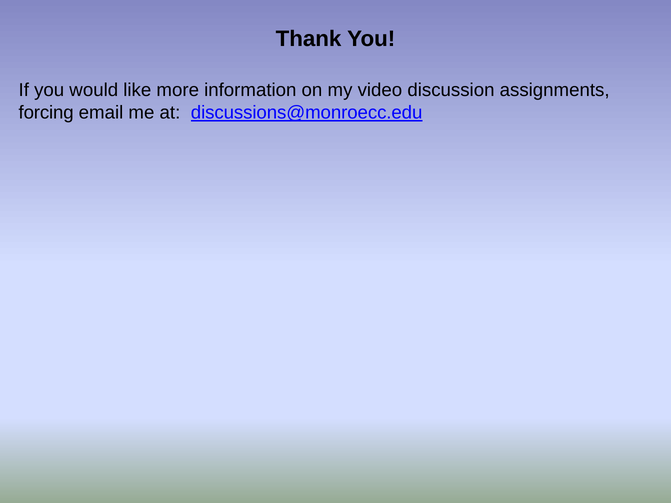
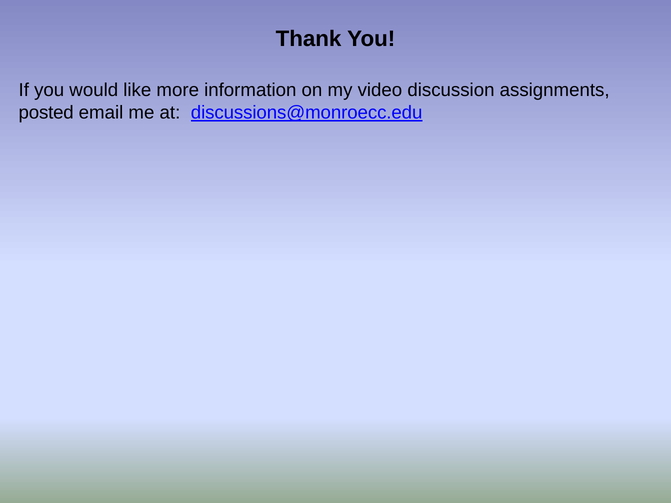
forcing: forcing -> posted
